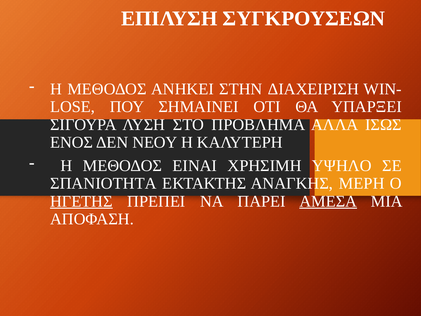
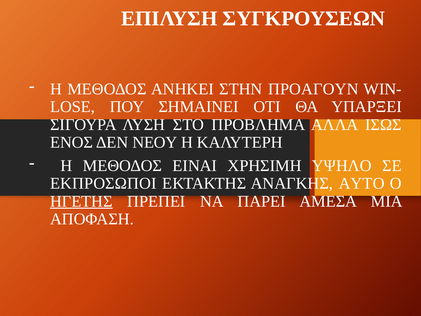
ΔΙΑΧΕΙΡΙΣΗ: ΔΙΑΧΕΙΡΙΣΗ -> ΠΡΟΑΓΟΥΝ
ΣΠΑΝΙΟΤΗΤΑ: ΣΠΑΝΙΟΤΗΤΑ -> ΕΚΠΡΟΣΩΠΟΙ
ΜΕΡΗ: ΜΕΡΗ -> ΑΥΤΟ
ΑΜΕΣΑ underline: present -> none
